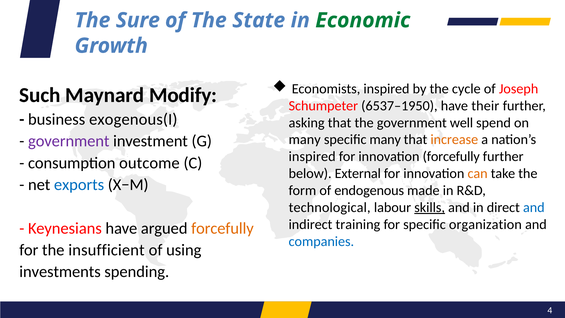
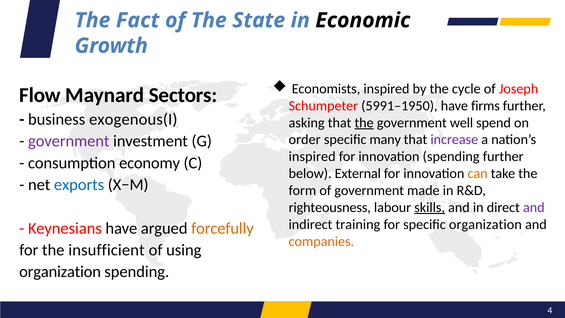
Sure: Sure -> Fact
Economic colour: green -> black
Such: Such -> Flow
Modify: Modify -> Sectors
6537–1950: 6537–1950 -> 5991–1950
their: their -> firms
the at (364, 123) underline: none -> present
many at (305, 140): many -> order
increase colour: orange -> purple
innovation forcefully: forcefully -> spending
outcome: outcome -> economy
of endogenous: endogenous -> government
technological: technological -> righteousness
and at (534, 207) colour: blue -> purple
companies colour: blue -> orange
investments at (60, 272): investments -> organization
